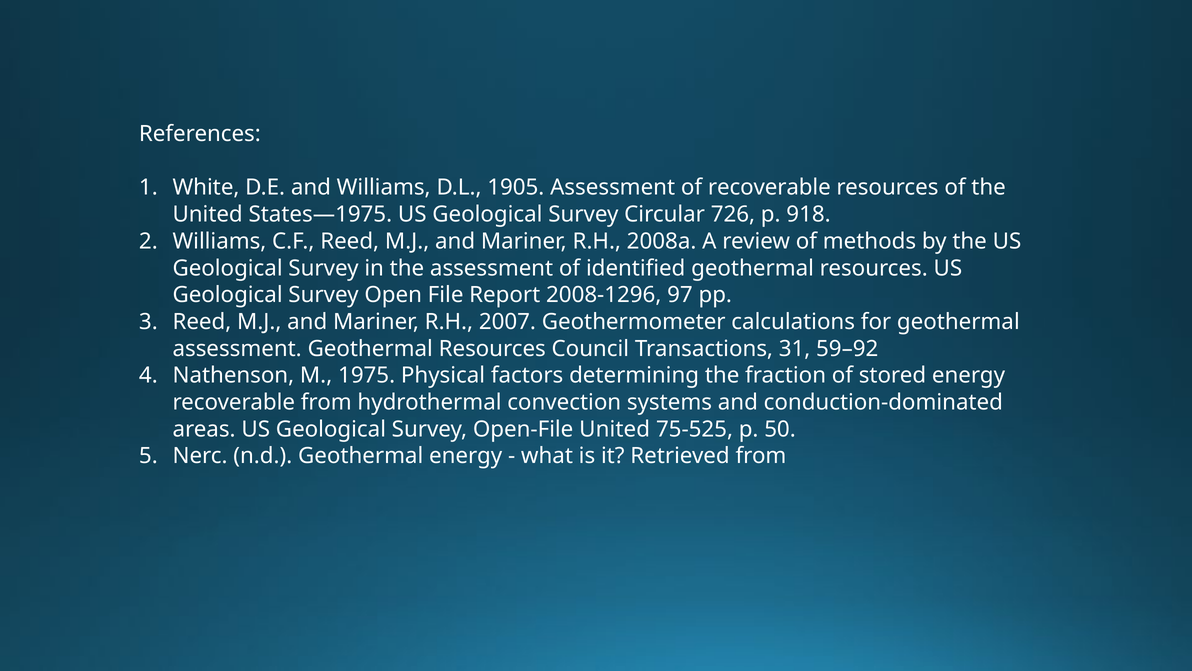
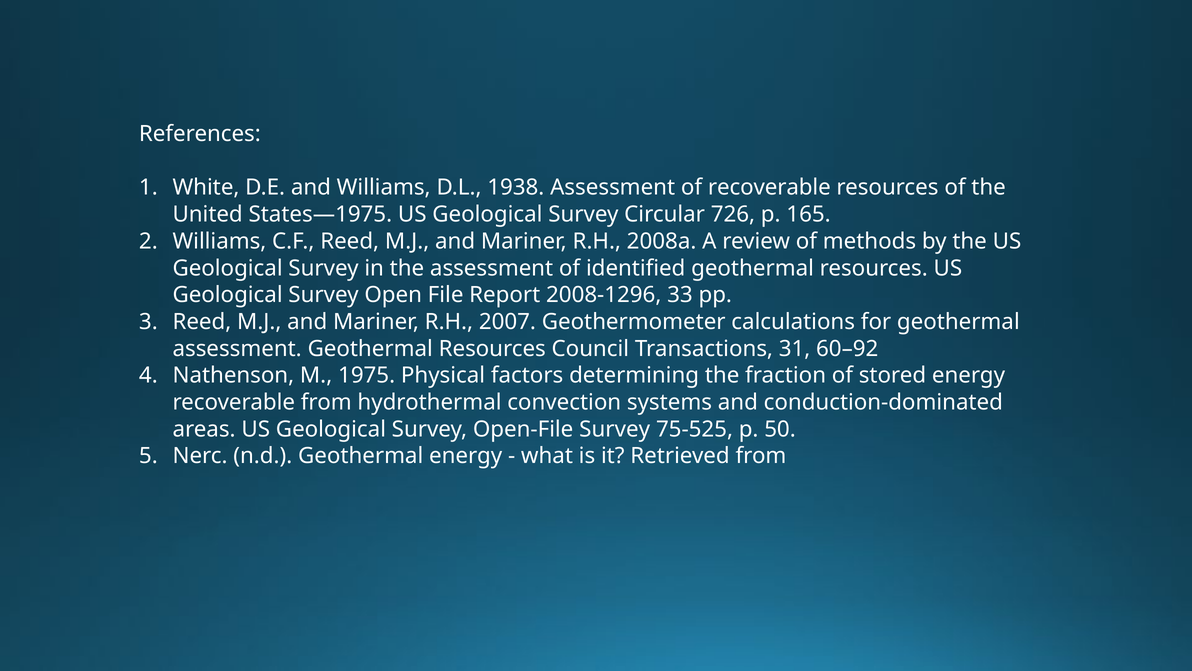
1905: 1905 -> 1938
918: 918 -> 165
97: 97 -> 33
59–92: 59–92 -> 60–92
Open-File United: United -> Survey
